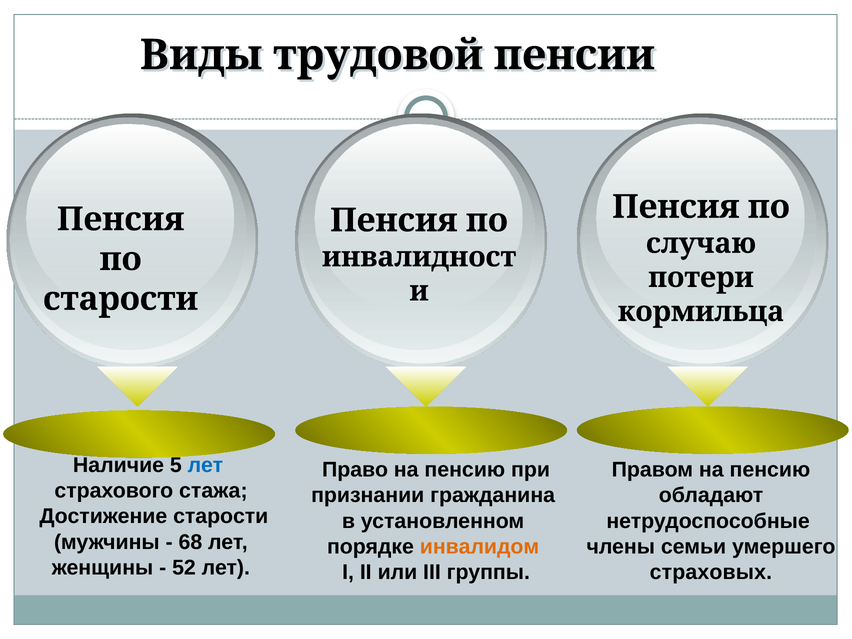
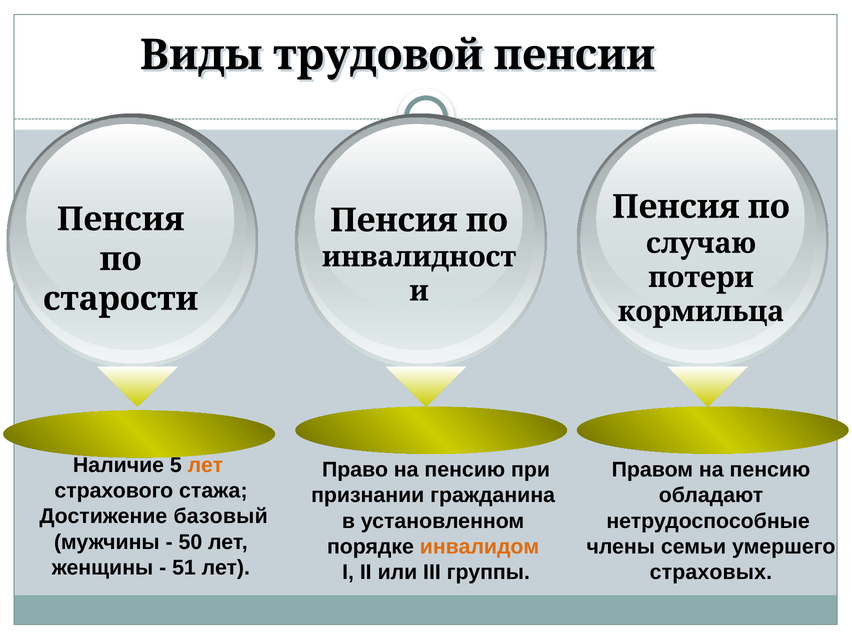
лет at (205, 465) colour: blue -> orange
Достижение старости: старости -> базовый
68: 68 -> 50
52: 52 -> 51
